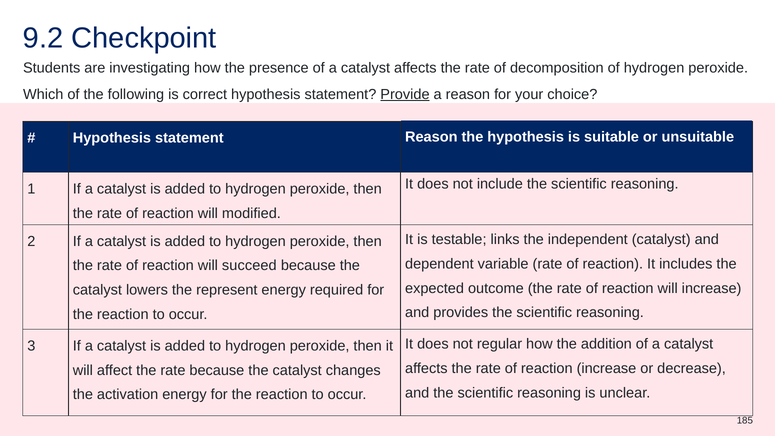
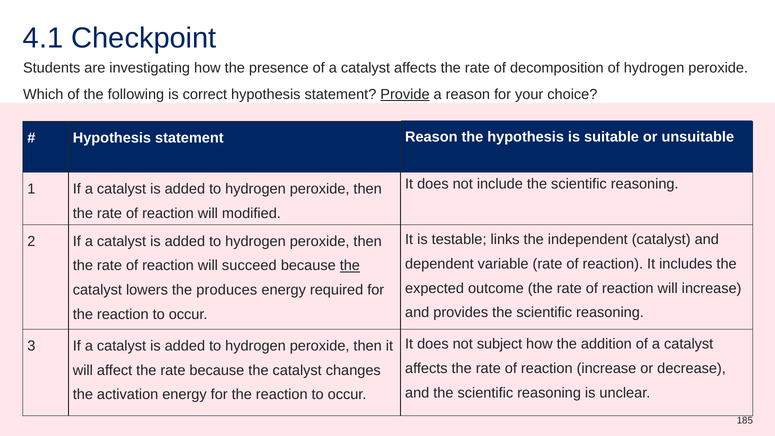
9.2: 9.2 -> 4.1
the at (350, 266) underline: none -> present
represent: represent -> produces
regular: regular -> subject
